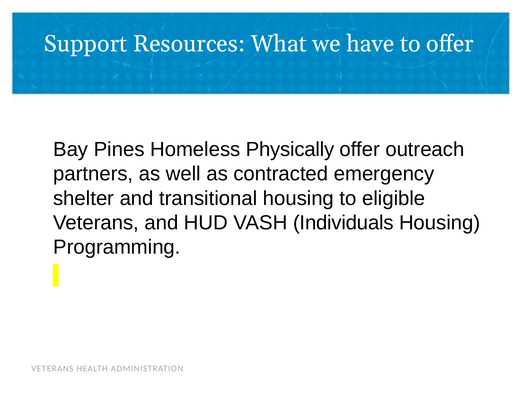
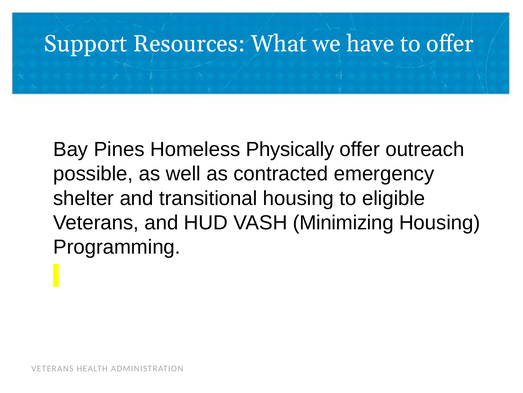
partners: partners -> possible
Individuals: Individuals -> Minimizing
